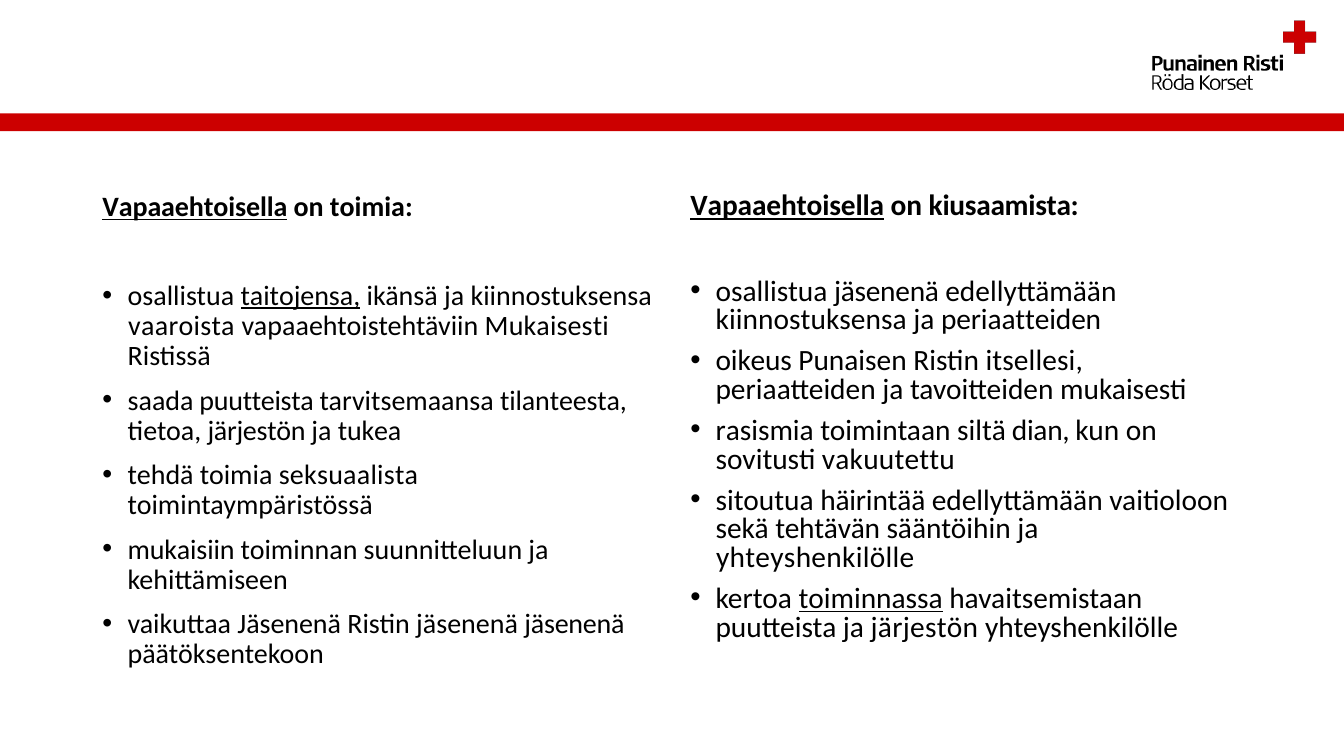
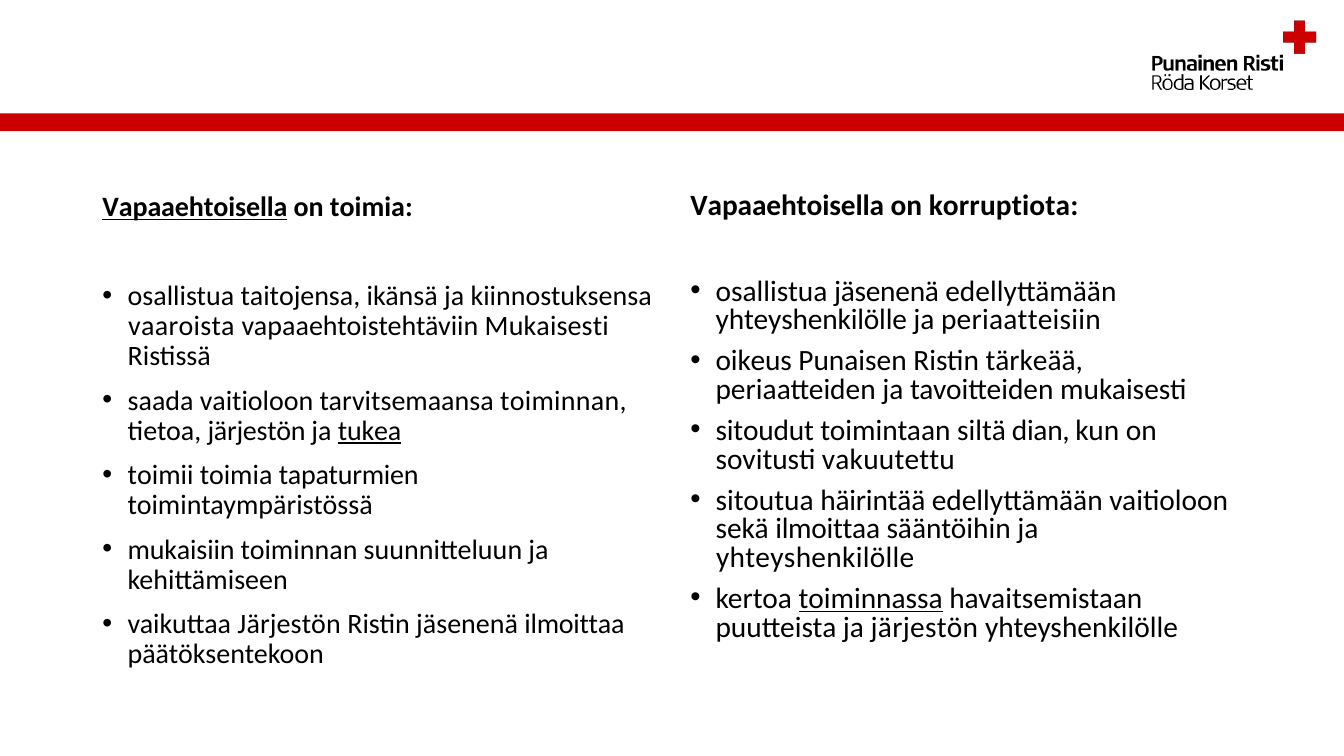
Vapaaehtoisella at (787, 206) underline: present -> none
kiusaamista: kiusaamista -> korruptiota
taitojensa underline: present -> none
kiinnostuksensa at (811, 320): kiinnostuksensa -> yhteyshenkilölle
ja periaatteiden: periaatteiden -> periaatteisiin
itsellesi: itsellesi -> tärkeää
saada puutteista: puutteista -> vaitioloon
tarvitsemaansa tilanteesta: tilanteesta -> toiminnan
rasismia: rasismia -> sitoudut
tukea underline: none -> present
tehdä: tehdä -> toimii
seksuaalista: seksuaalista -> tapaturmien
sekä tehtävän: tehtävän -> ilmoittaa
vaikuttaa Jäsenenä: Jäsenenä -> Järjestön
jäsenenä jäsenenä: jäsenenä -> ilmoittaa
